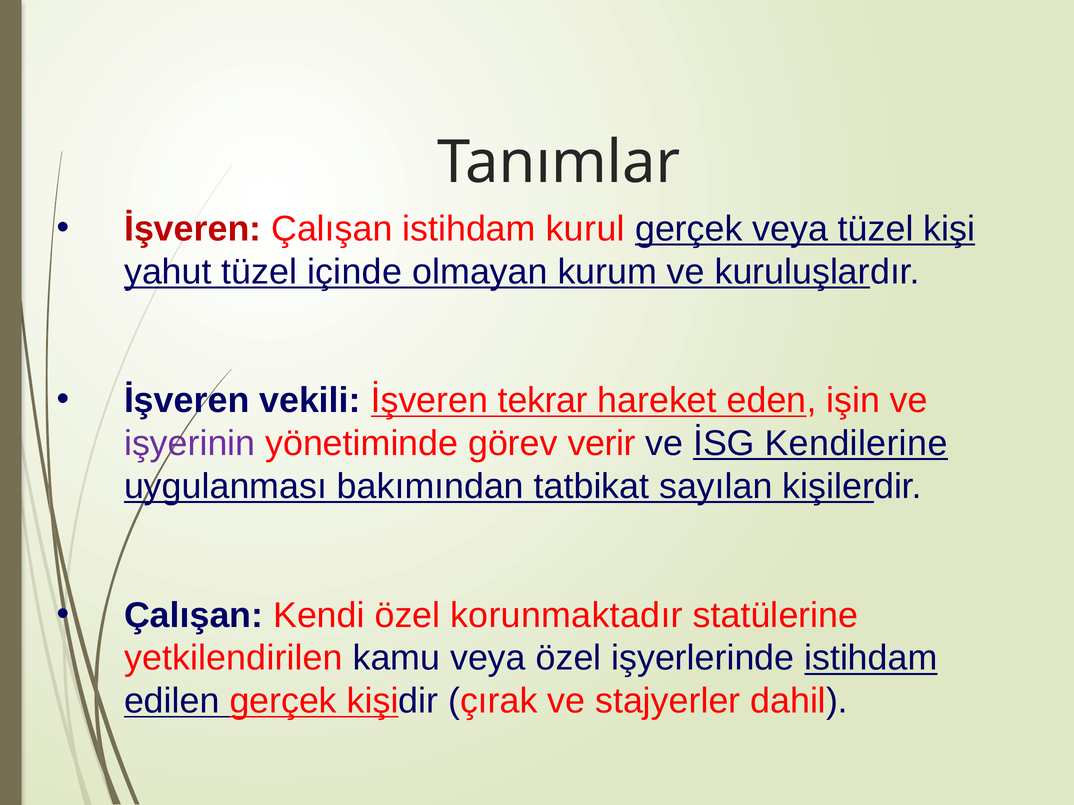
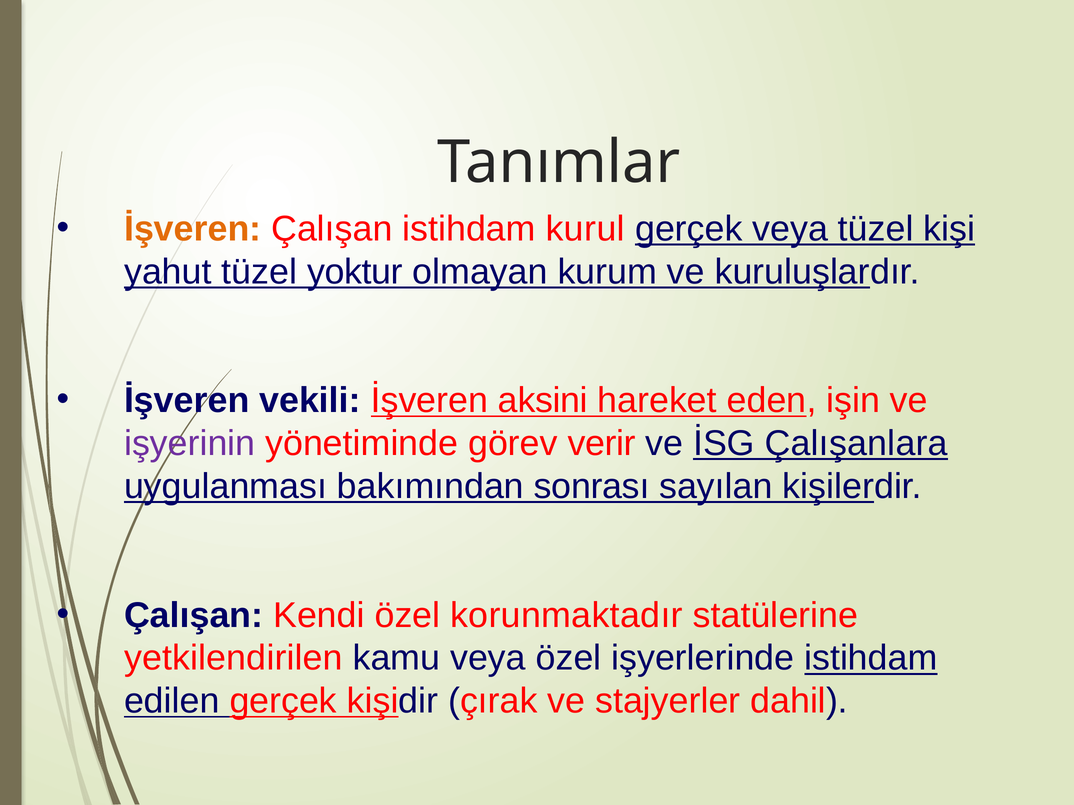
İşveren at (193, 229) colour: red -> orange
içinde: içinde -> yoktur
tekrar: tekrar -> aksini
Kendilerine: Kendilerine -> Çalışanlara
tatbikat: tatbikat -> sonrası
